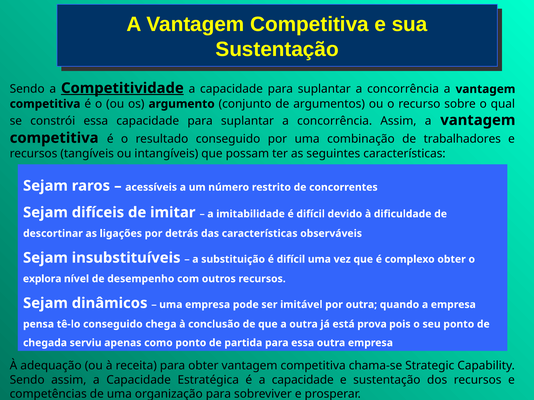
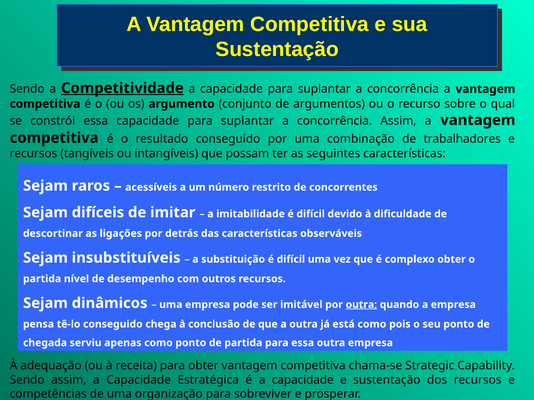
explora at (42, 279): explora -> partida
outra at (361, 305) underline: none -> present
está prova: prova -> como
